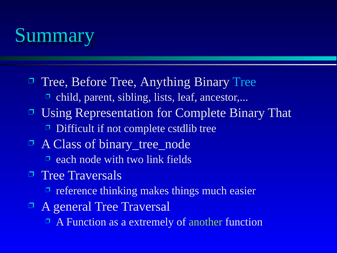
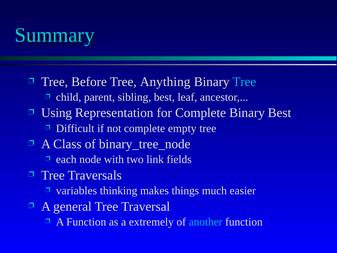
sibling lists: lists -> best
Binary That: That -> Best
cstdlib: cstdlib -> empty
reference: reference -> variables
another colour: light green -> light blue
